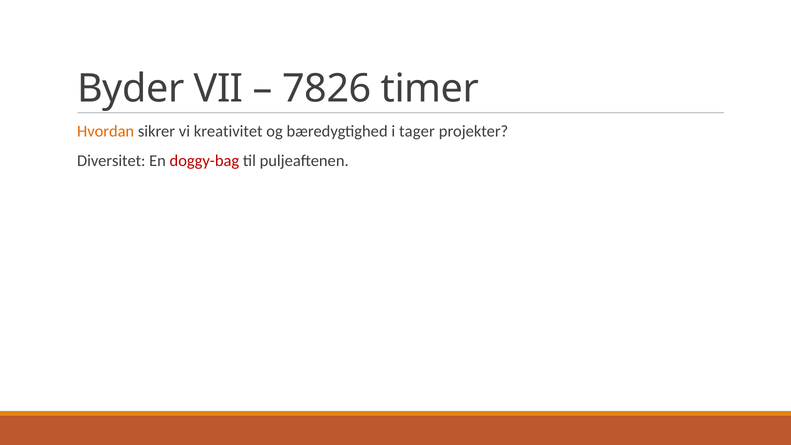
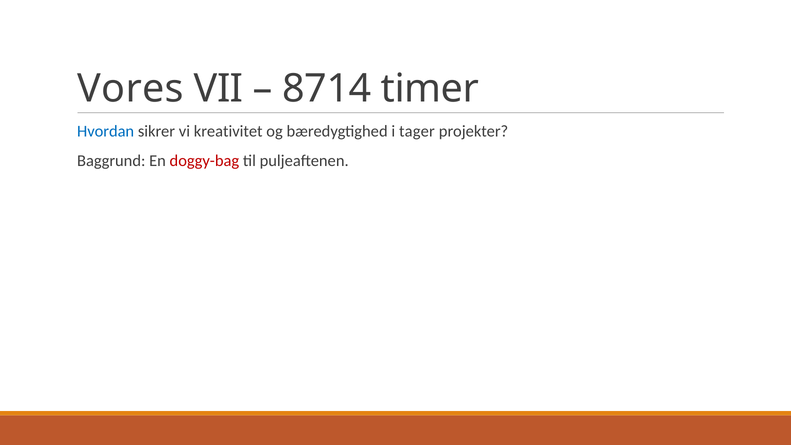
Byder: Byder -> Vores
7826: 7826 -> 8714
Hvordan colour: orange -> blue
Diversitet: Diversitet -> Baggrund
